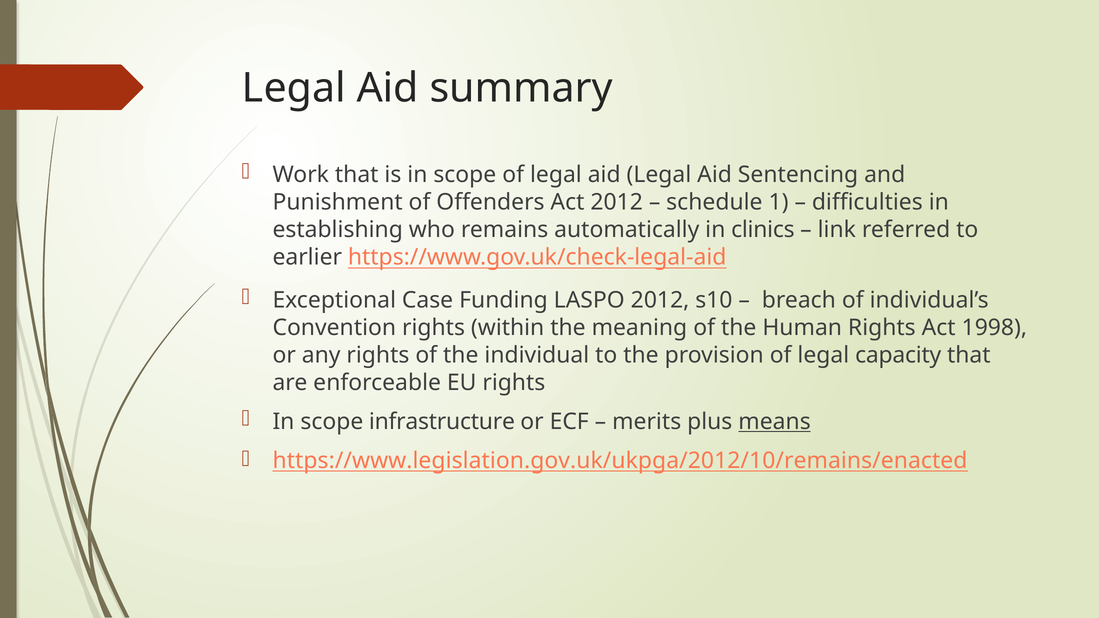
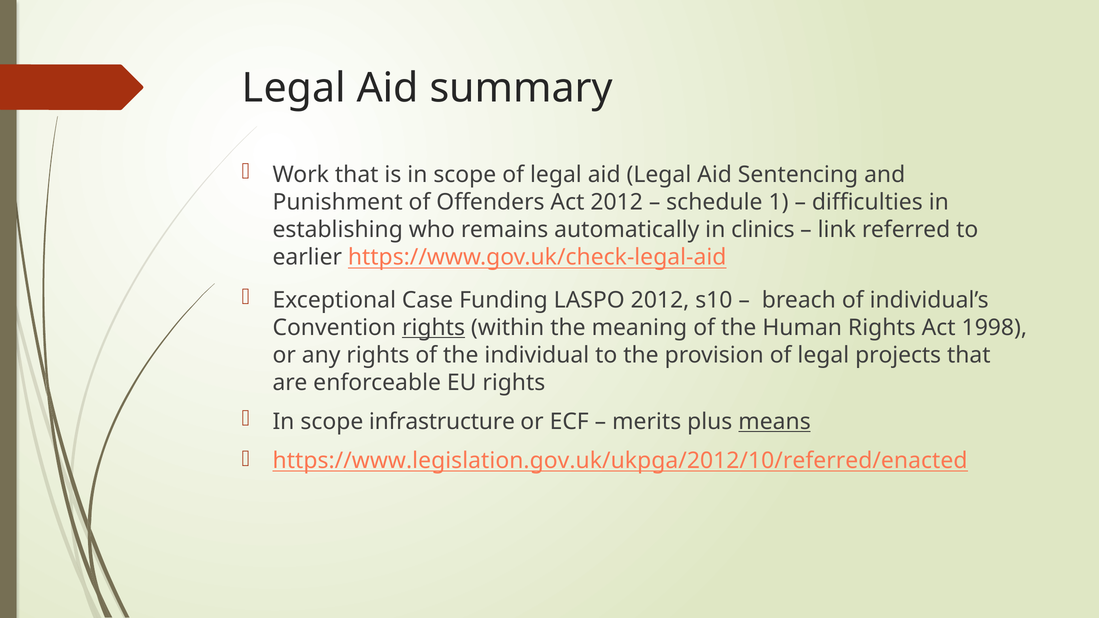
rights at (434, 328) underline: none -> present
capacity: capacity -> projects
https://www.legislation.gov.uk/ukpga/2012/10/remains/enacted: https://www.legislation.gov.uk/ukpga/2012/10/remains/enacted -> https://www.legislation.gov.uk/ukpga/2012/10/referred/enacted
